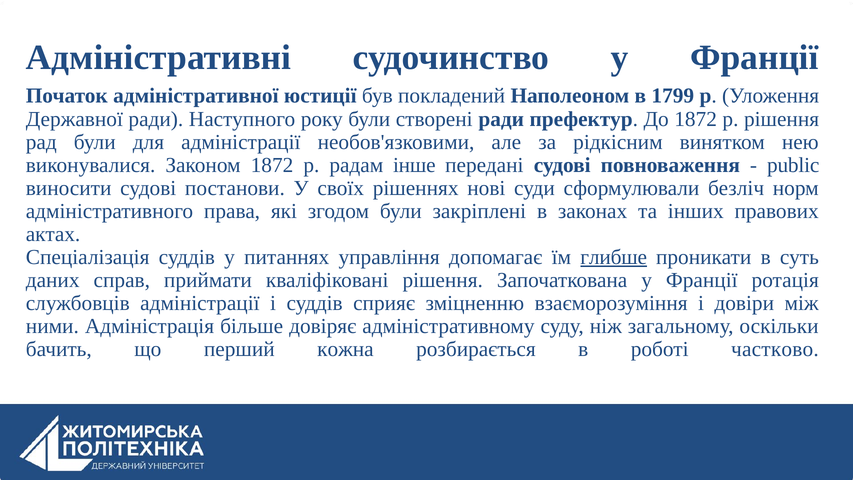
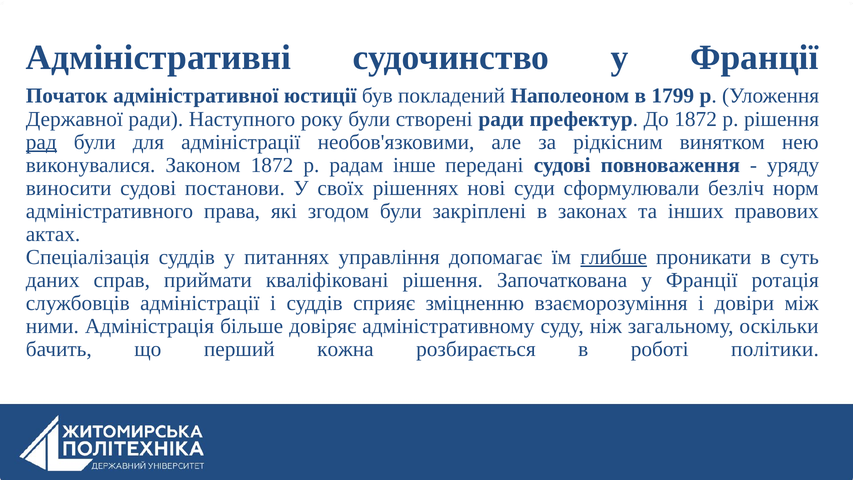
рад underline: none -> present
public: public -> уряду
частково: частково -> політики
